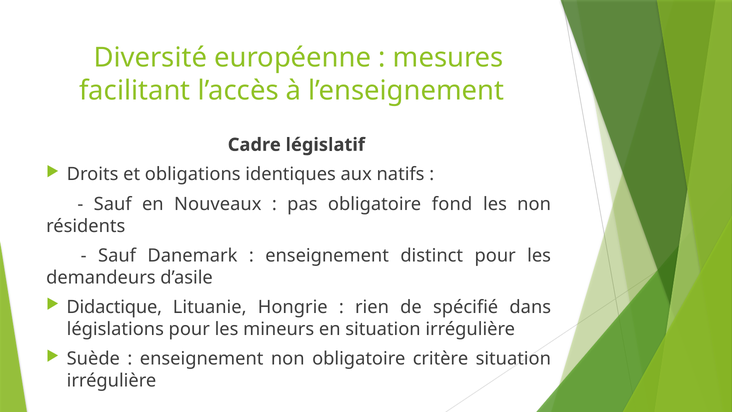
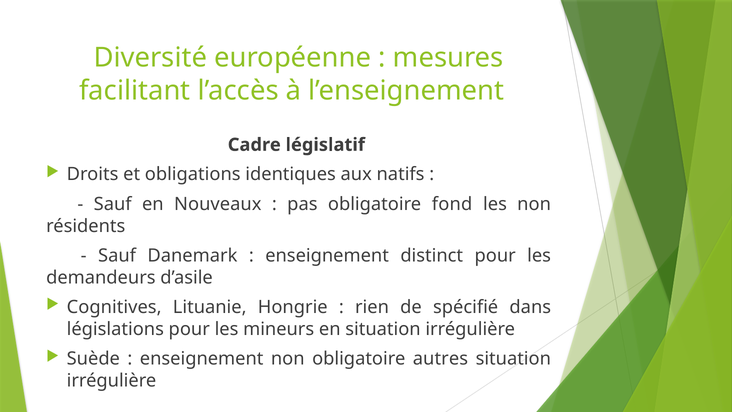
Didactique: Didactique -> Cognitives
critère: critère -> autres
